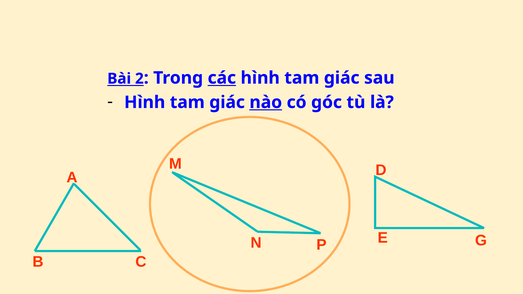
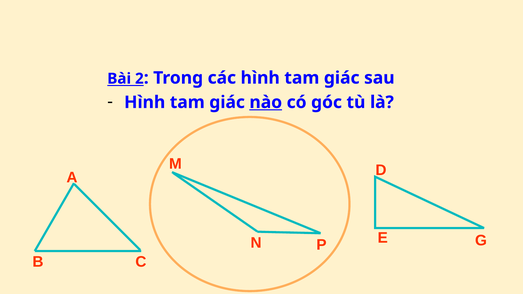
các underline: present -> none
